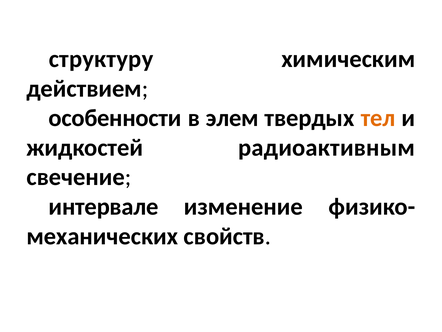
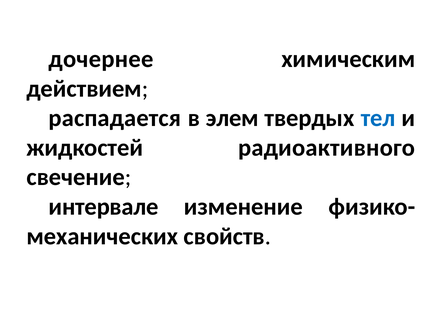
структуру: структуру -> дочернее
особенности: особенности -> распадается
тел colour: orange -> blue
радиоактивным: радиоактивным -> радиоактивного
